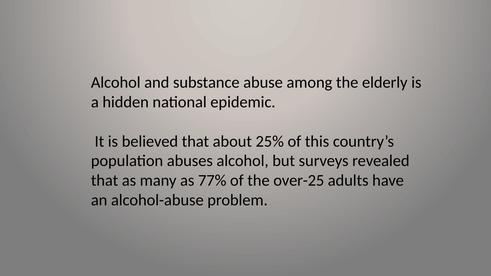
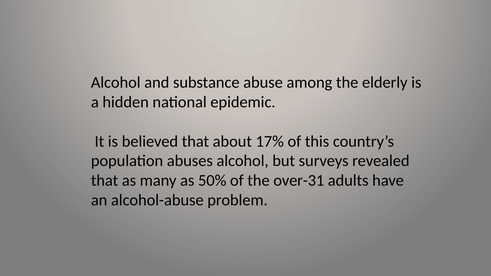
25%: 25% -> 17%
77%: 77% -> 50%
over-25: over-25 -> over-31
